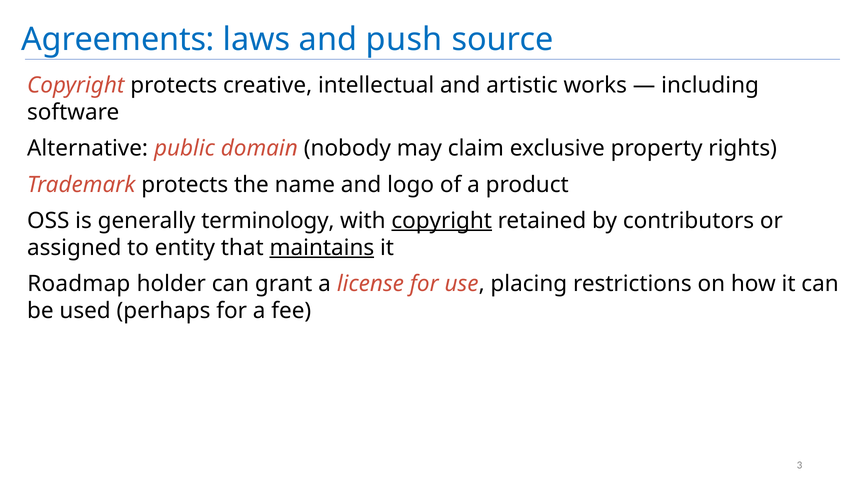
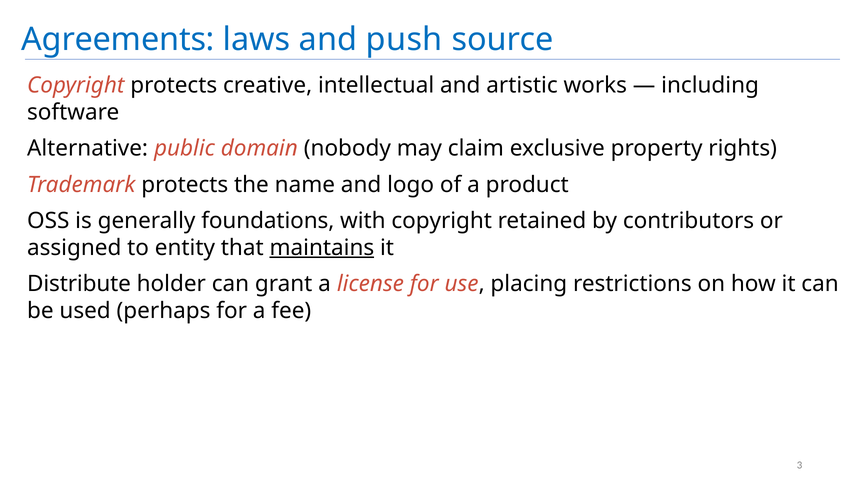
terminology: terminology -> foundations
copyright at (442, 220) underline: present -> none
Roadmap: Roadmap -> Distribute
